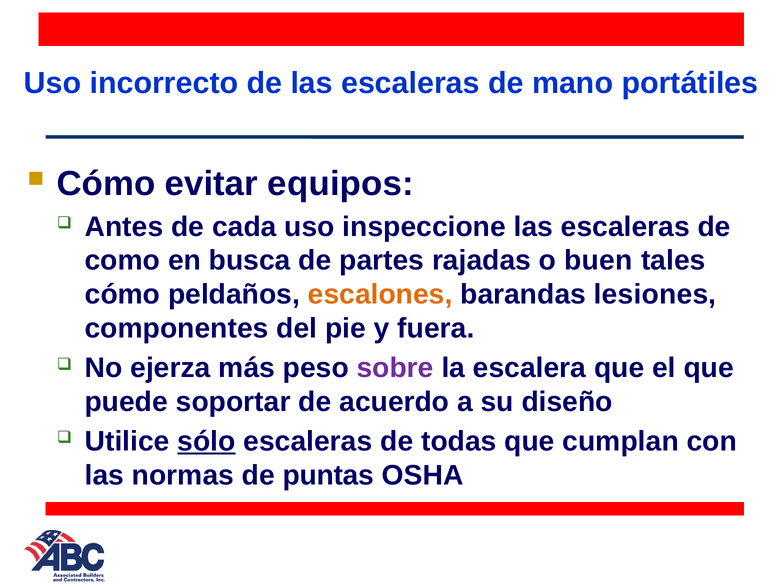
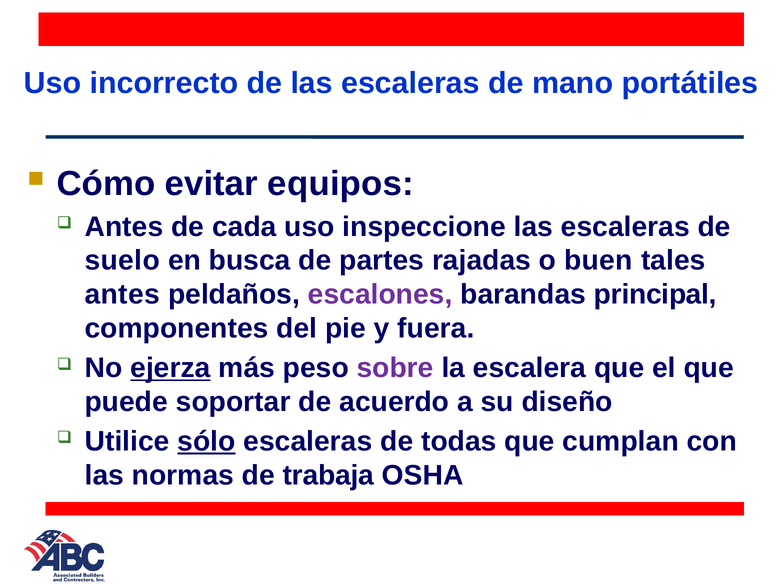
como: como -> suelo
cómo at (122, 295): cómo -> antes
escalones colour: orange -> purple
lesiones: lesiones -> principal
ejerza underline: none -> present
puntas: puntas -> trabaja
